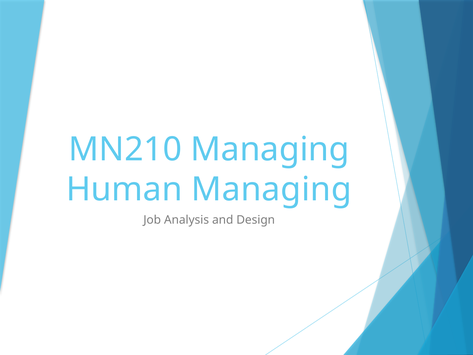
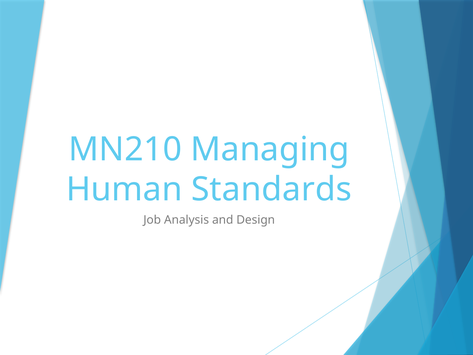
Human Managing: Managing -> Standards
